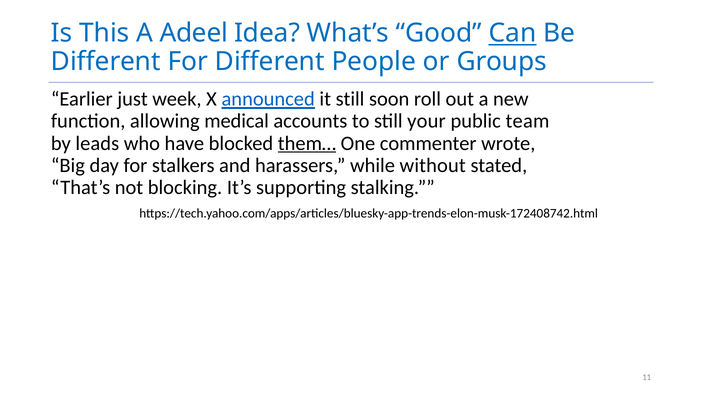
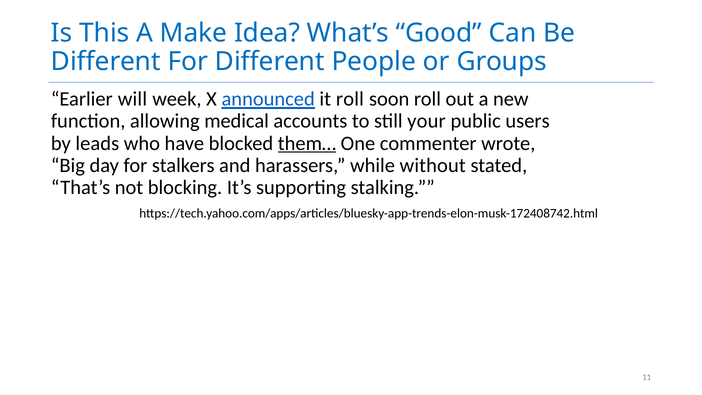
Adeel: Adeel -> Make
Can underline: present -> none
just: just -> will
it still: still -> roll
team: team -> users
